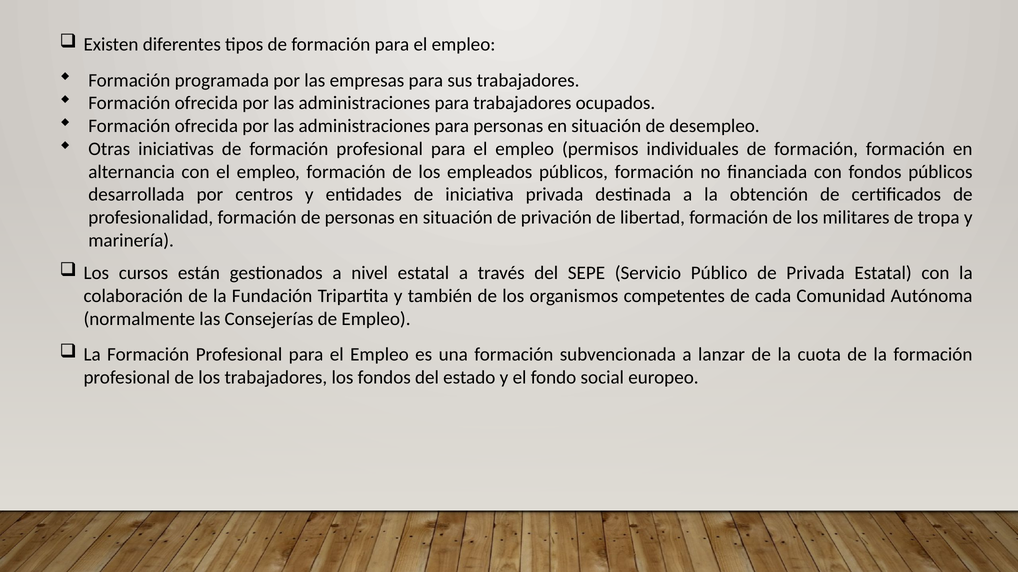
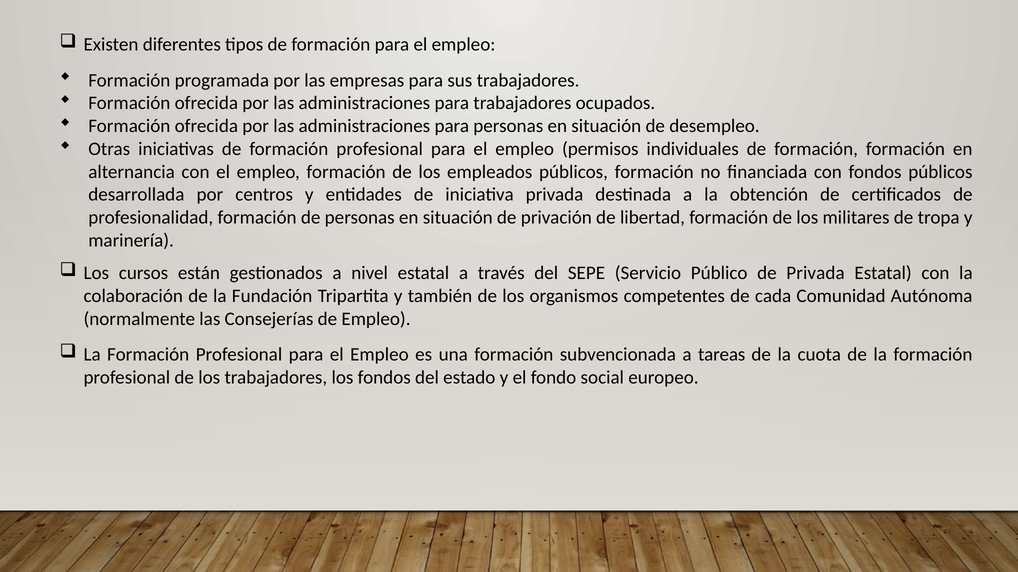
lanzar: lanzar -> tareas
